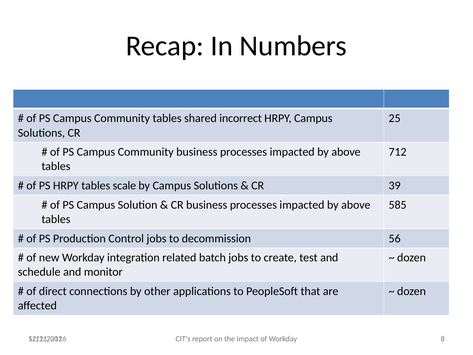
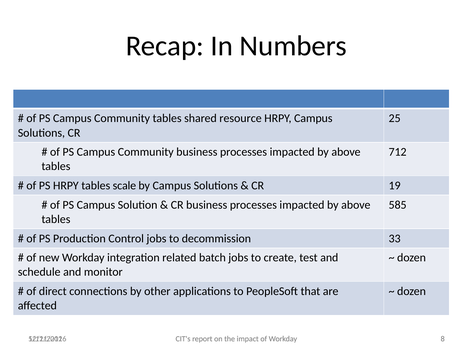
incorrect: incorrect -> resource
39: 39 -> 19
56: 56 -> 33
